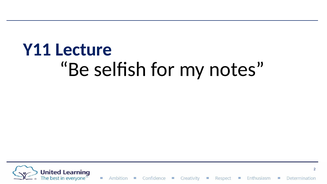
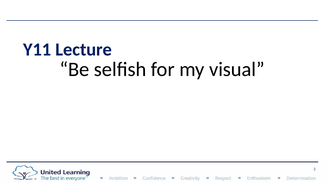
notes: notes -> visual
